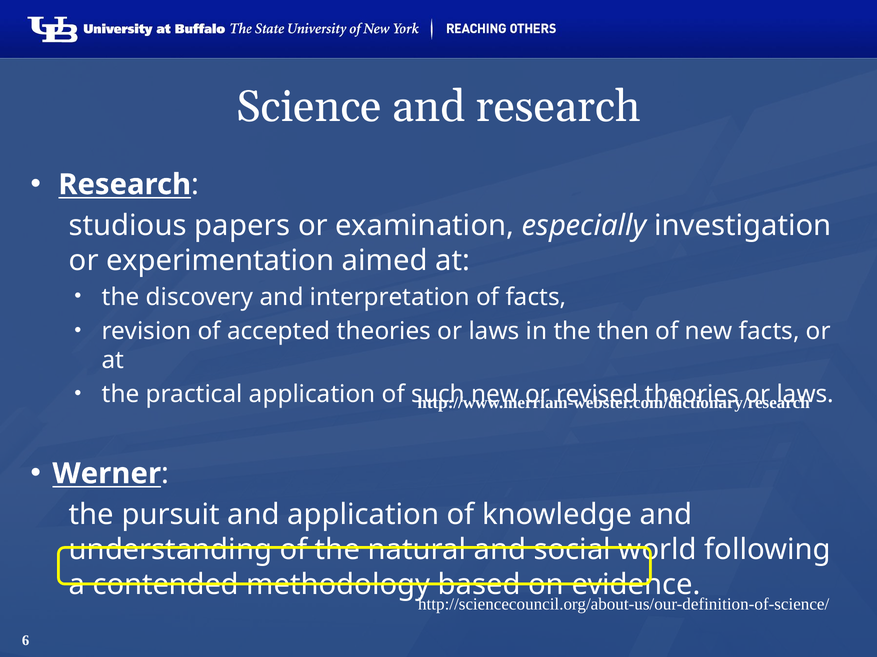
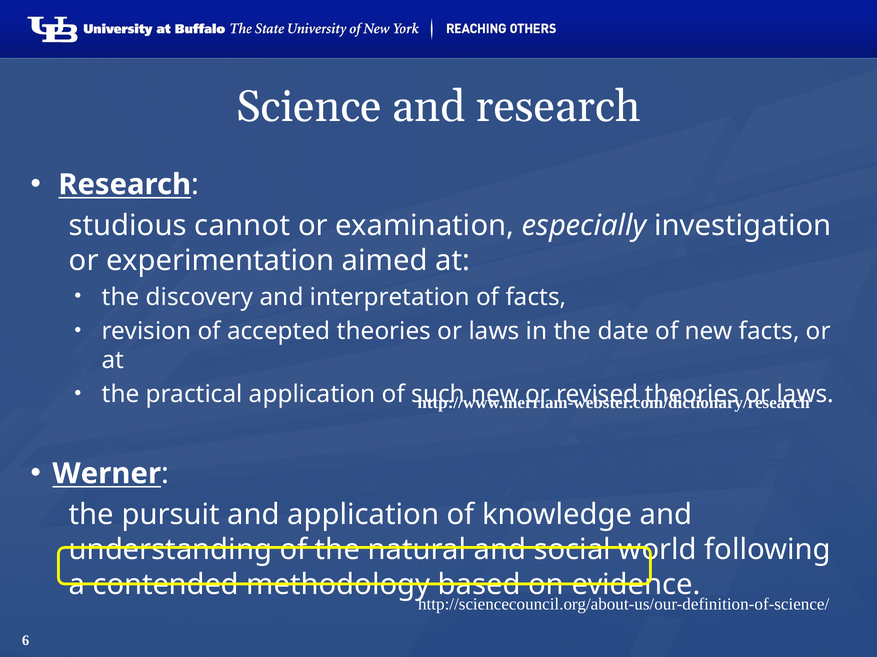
papers: papers -> cannot
then: then -> date
